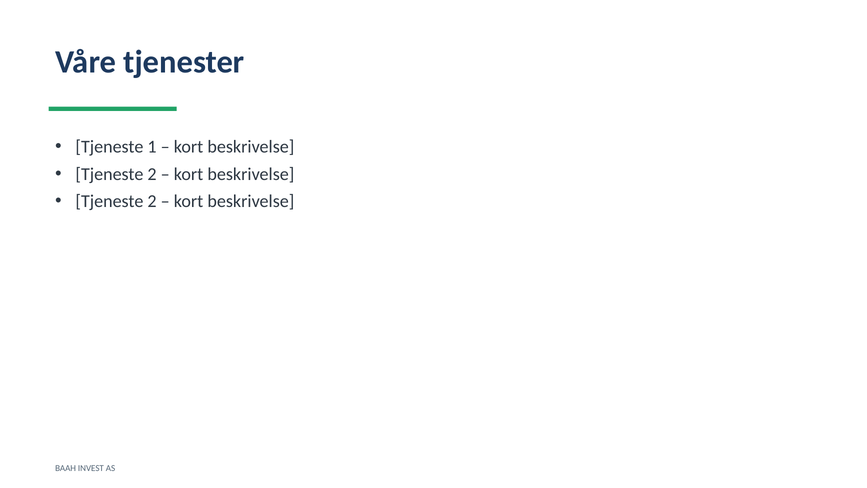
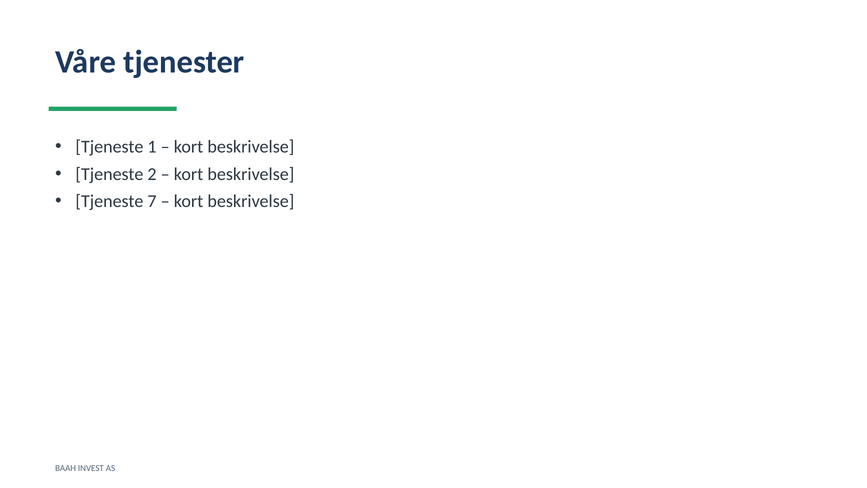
2 at (152, 201): 2 -> 7
